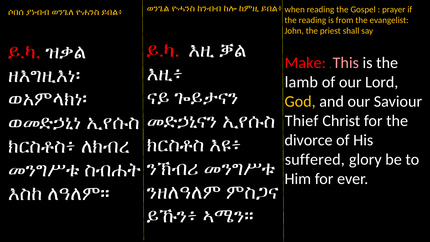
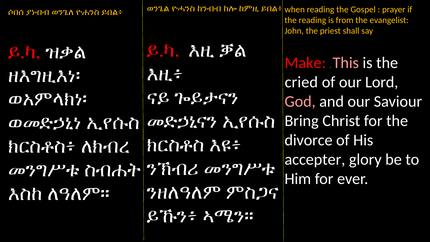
lamb: lamb -> cried
God colour: yellow -> pink
Thief: Thief -> Bring
suffered: suffered -> accepter
